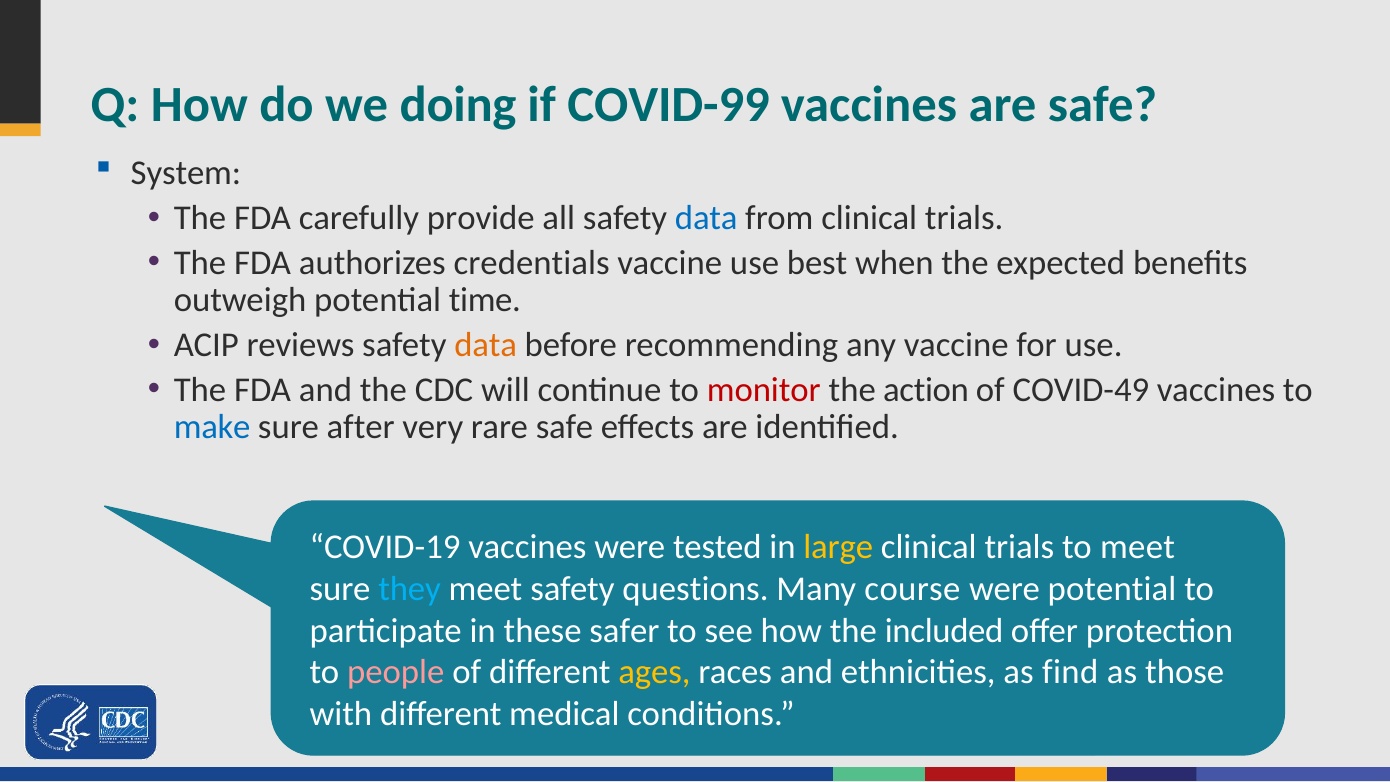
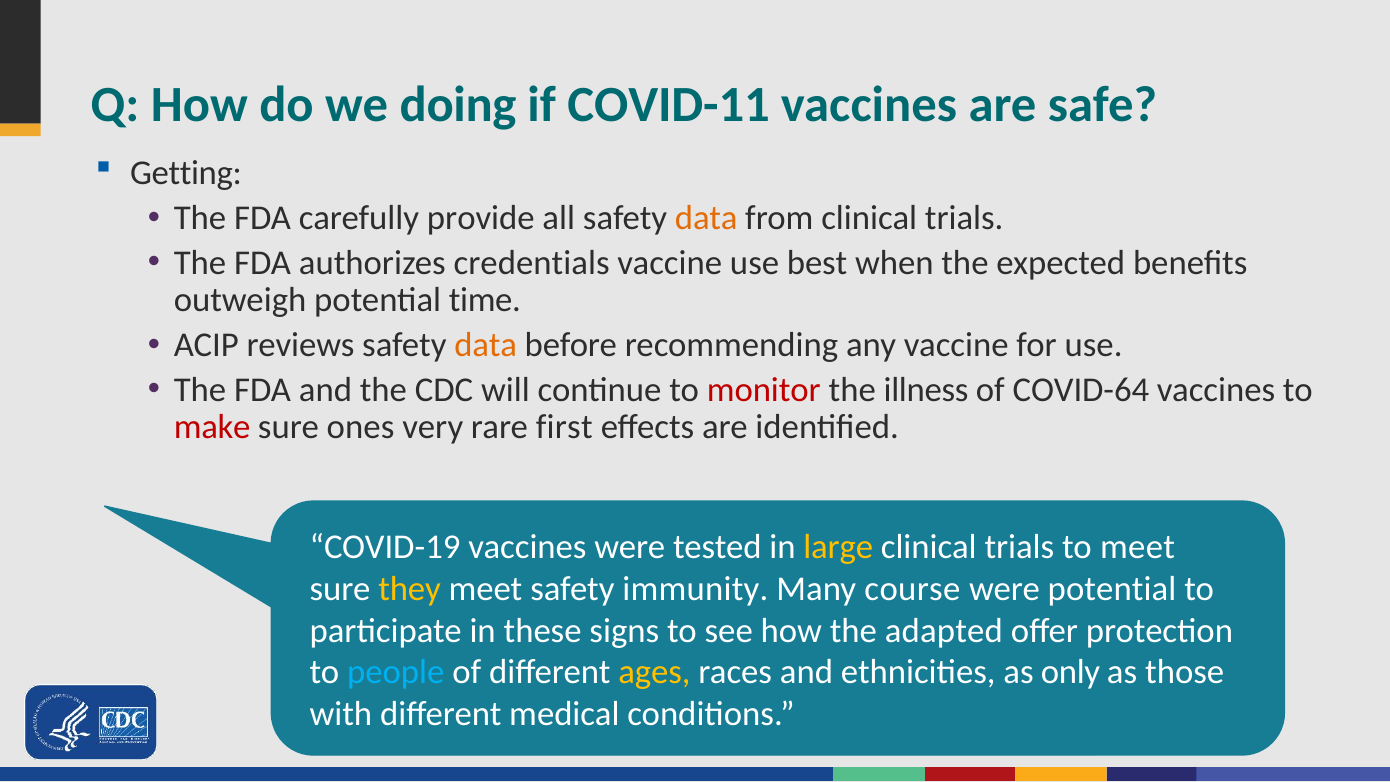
COVID-99: COVID-99 -> COVID-11
System: System -> Getting
data at (706, 218) colour: blue -> orange
action: action -> illness
COVID-49: COVID-49 -> COVID-64
make colour: blue -> red
after: after -> ones
rare safe: safe -> first
they colour: light blue -> yellow
questions: questions -> immunity
safer: safer -> signs
included: included -> adapted
people colour: pink -> light blue
find: find -> only
